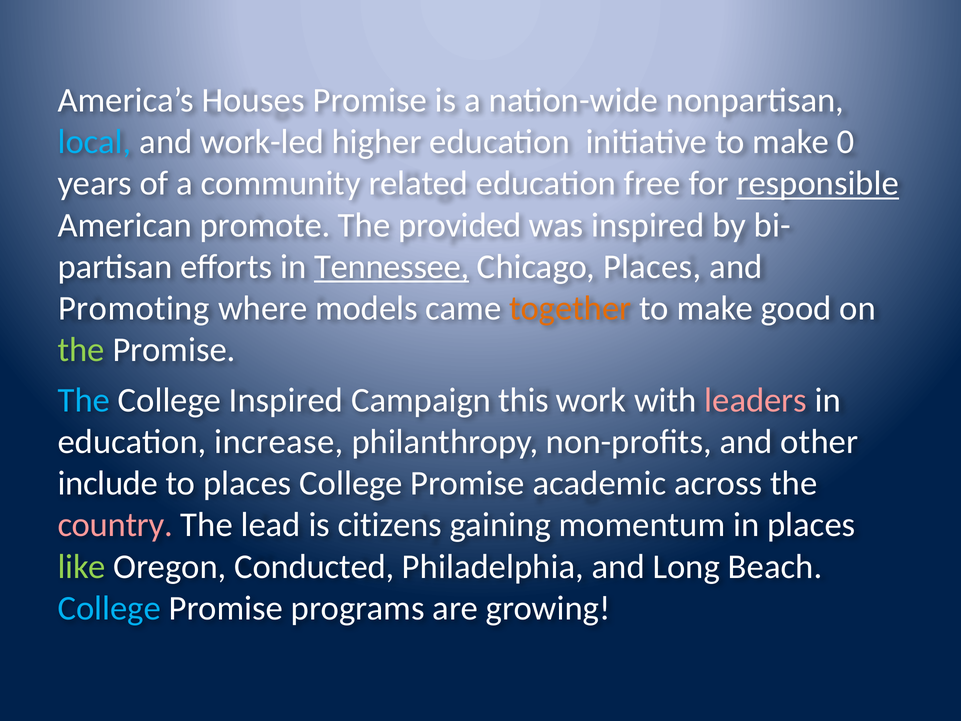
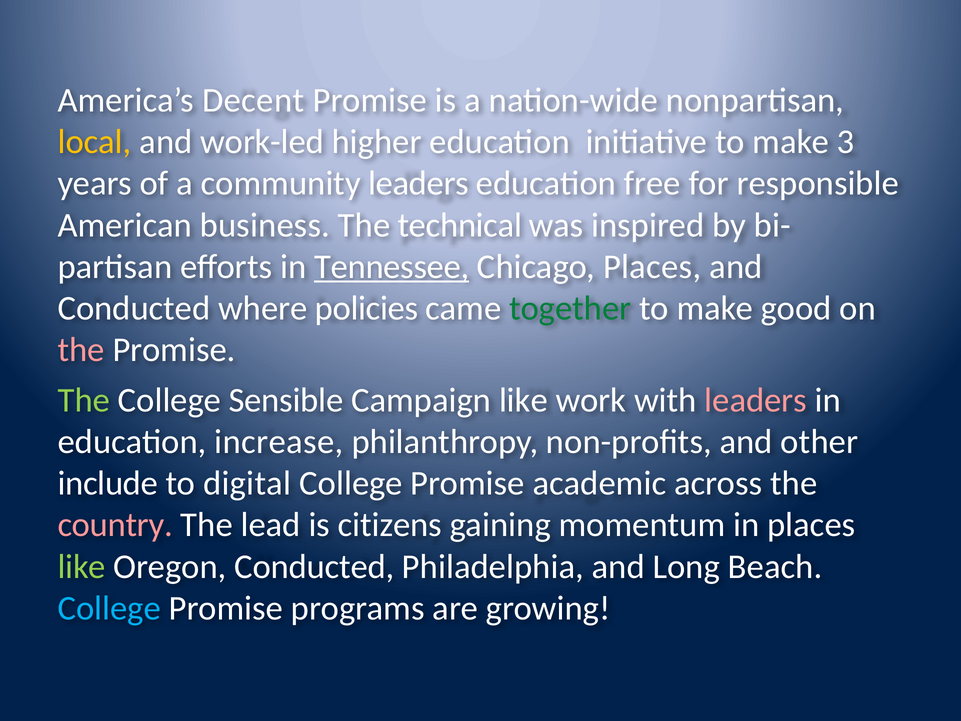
Houses: Houses -> Decent
local colour: light blue -> yellow
0: 0 -> 3
community related: related -> leaders
responsible underline: present -> none
promote: promote -> business
provided: provided -> technical
Promoting at (134, 308): Promoting -> Conducted
models: models -> policies
together colour: orange -> green
the at (81, 350) colour: light green -> pink
The at (84, 400) colour: light blue -> light green
College Inspired: Inspired -> Sensible
Campaign this: this -> like
to places: places -> digital
